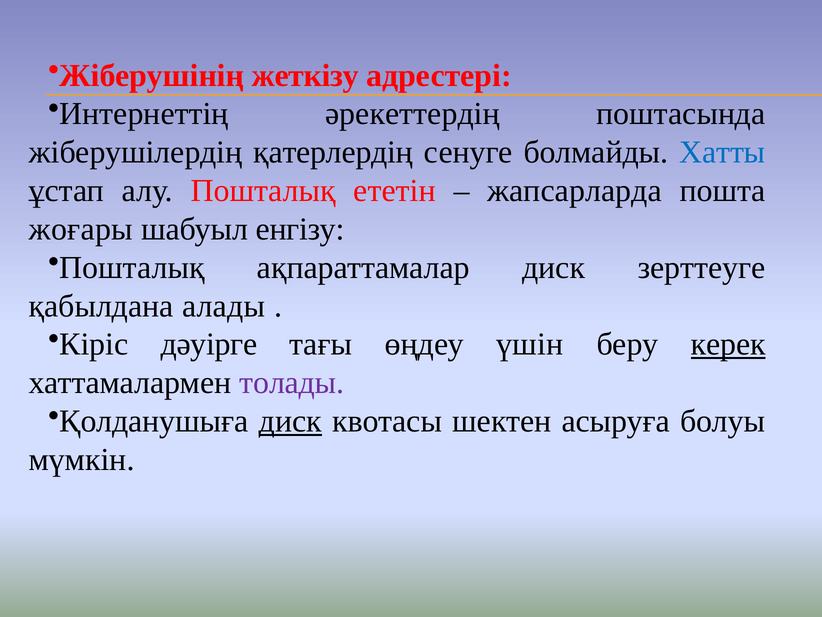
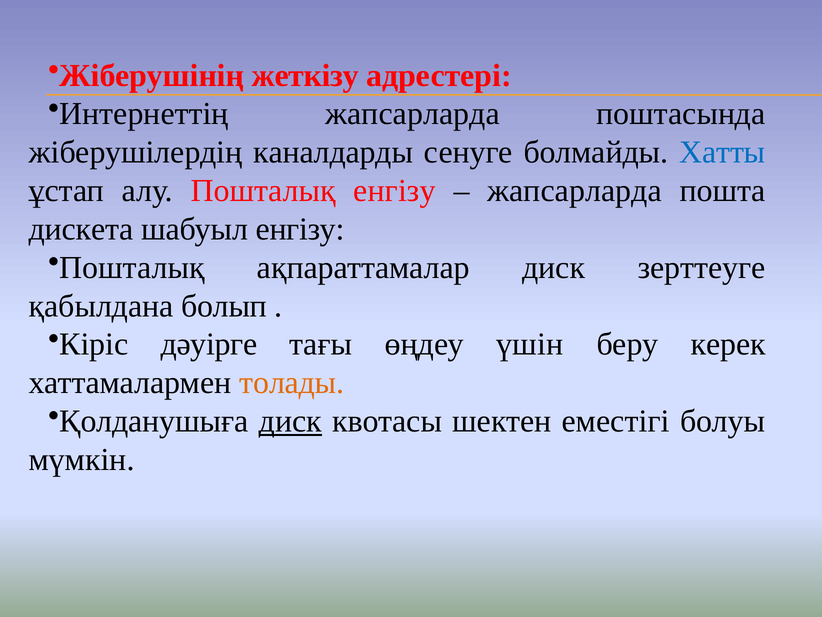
Интернеттің әрекеттердің: әрекеттердің -> жапсарларда
қатерлердің: қатерлердің -> каналдарды
Пошталық ететін: ететін -> енгізу
жоғары: жоғары -> дискета
алады: алады -> болып
керек underline: present -> none
толады colour: purple -> orange
асыруға: асыруға -> еместігі
